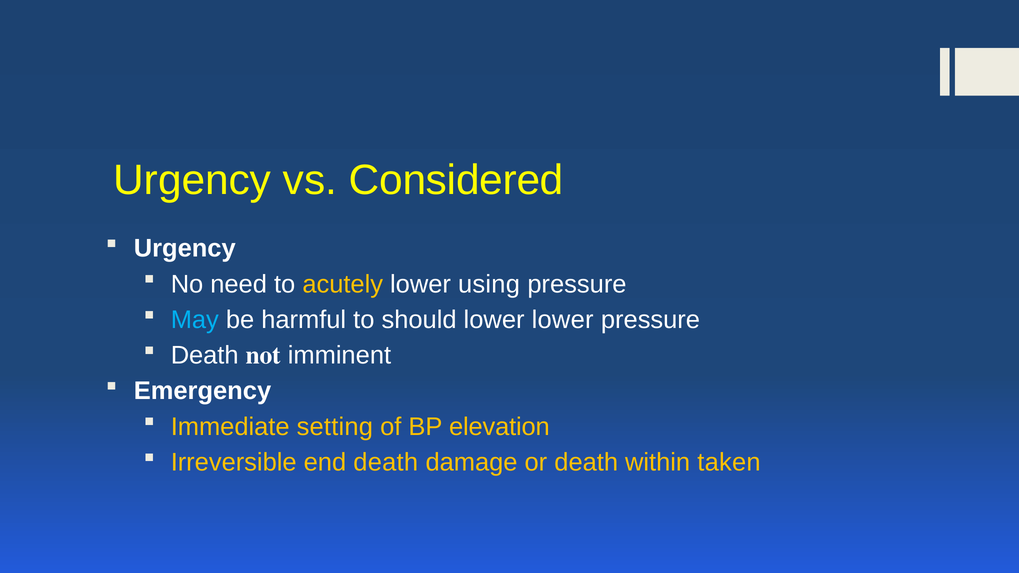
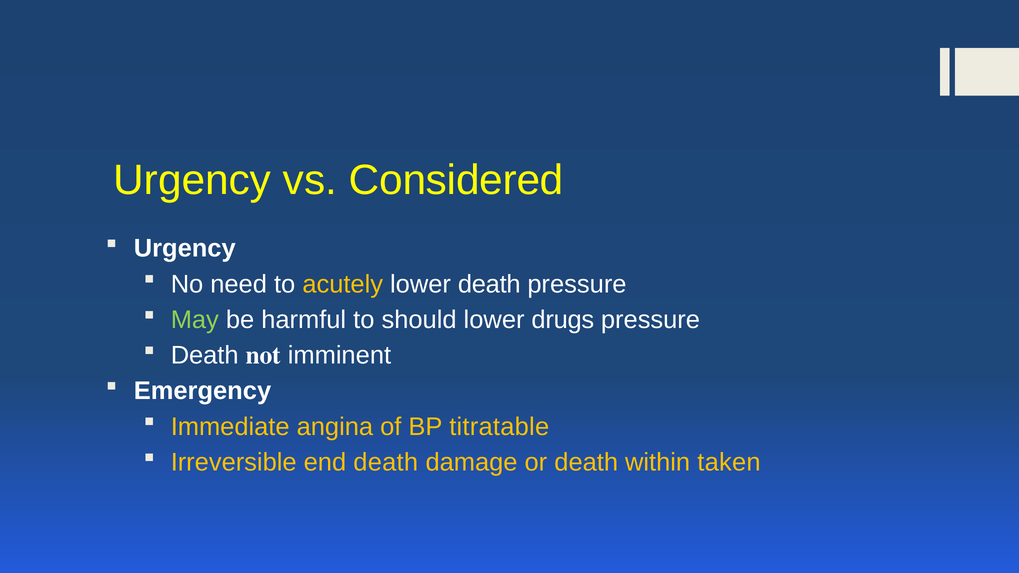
lower using: using -> death
May colour: light blue -> light green
lower lower: lower -> drugs
setting: setting -> angina
elevation: elevation -> titratable
